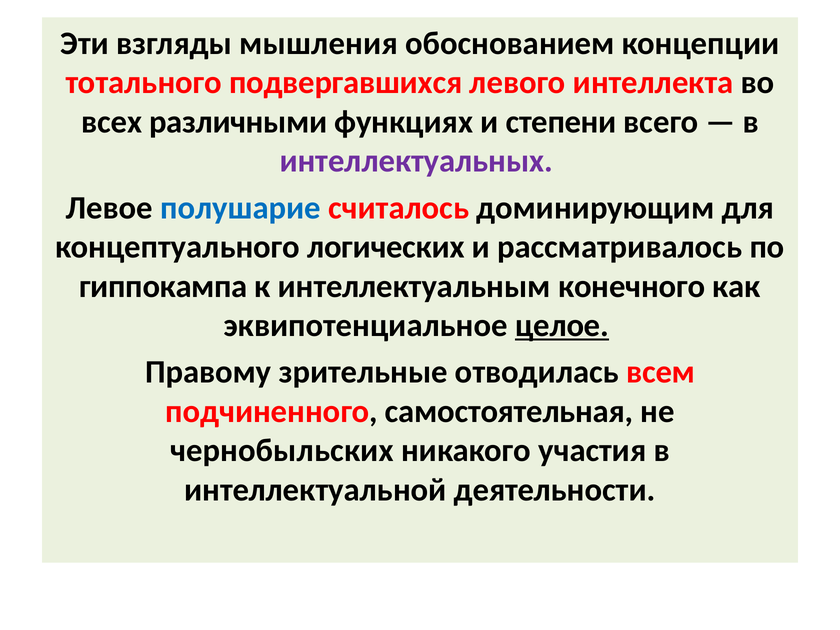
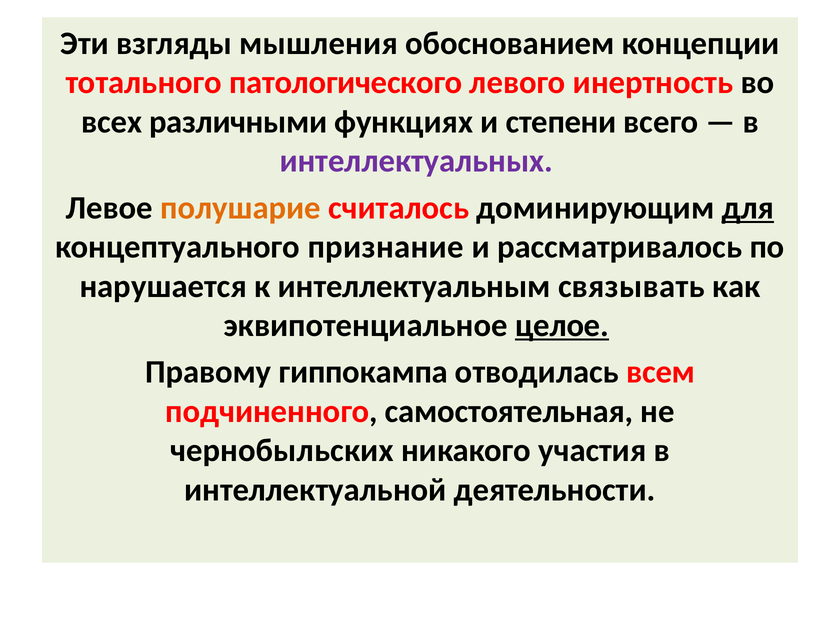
подвергавшихся: подвергавшихся -> патологического
интеллекта: интеллекта -> инертность
полушарие colour: blue -> orange
для underline: none -> present
логических: логических -> признание
гиппокампа: гиппокампа -> нарушается
конечного: конечного -> связывать
зрительные: зрительные -> гиппокампа
